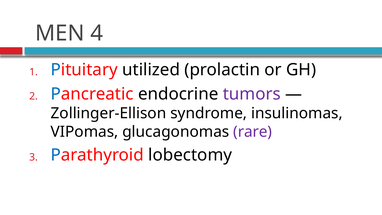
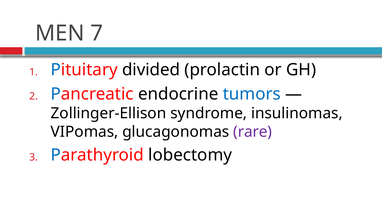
4: 4 -> 7
utilized: utilized -> divided
tumors colour: purple -> blue
